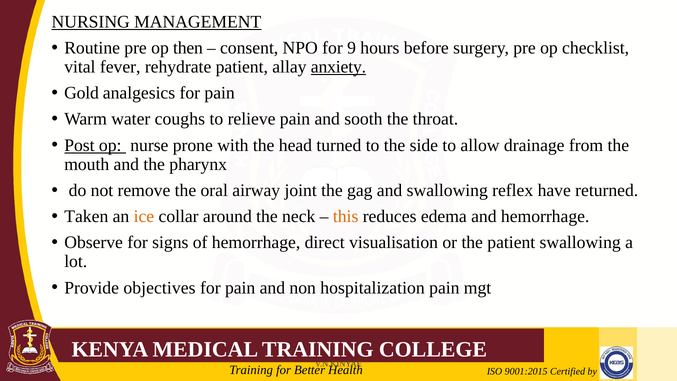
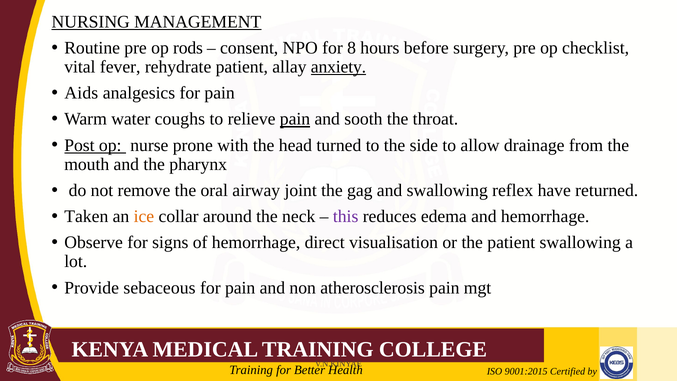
then: then -> rods
9: 9 -> 8
Gold: Gold -> Aids
pain at (295, 119) underline: none -> present
this colour: orange -> purple
objectives: objectives -> sebaceous
hospitalization: hospitalization -> atherosclerosis
